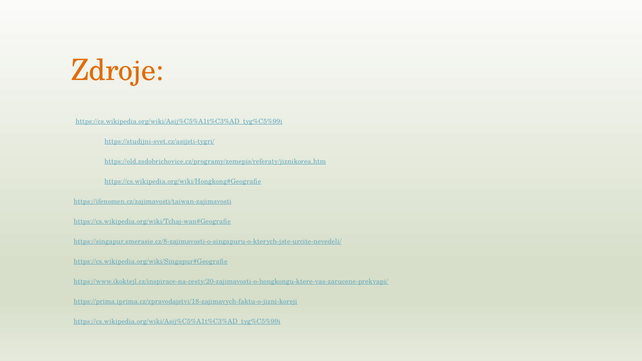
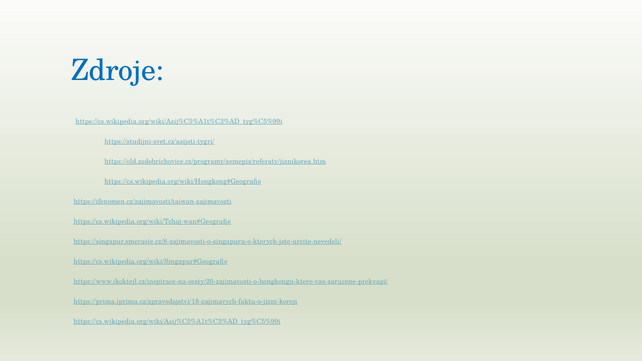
Zdroje colour: orange -> blue
